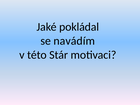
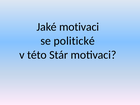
Jaké pokládal: pokládal -> motivaci
navádím: navádím -> politické
